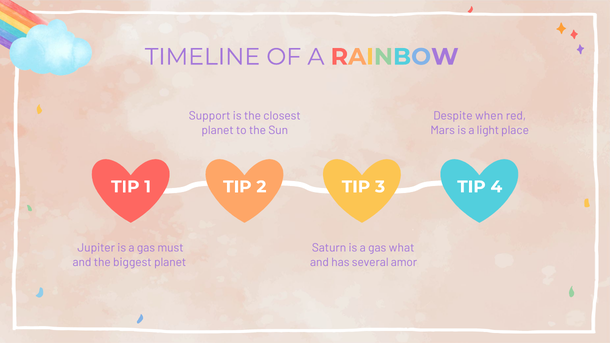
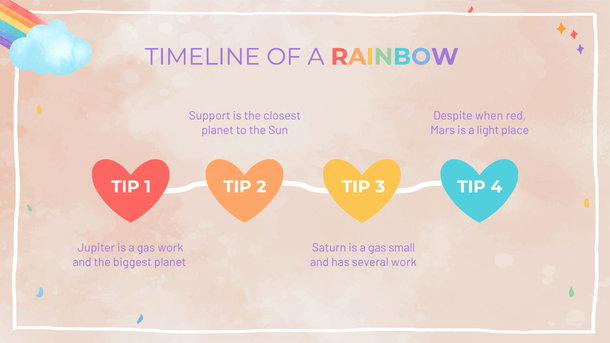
gas must: must -> work
what: what -> small
several amor: amor -> work
